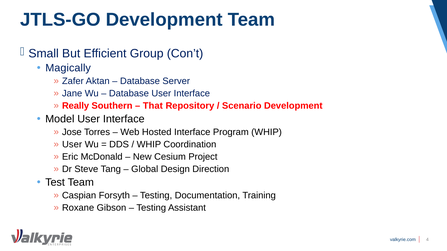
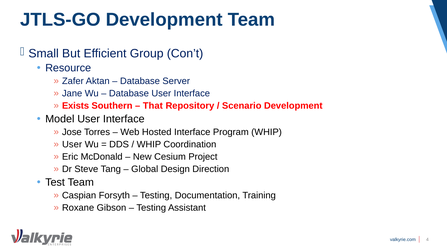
Magically: Magically -> Resource
Really: Really -> Exists
